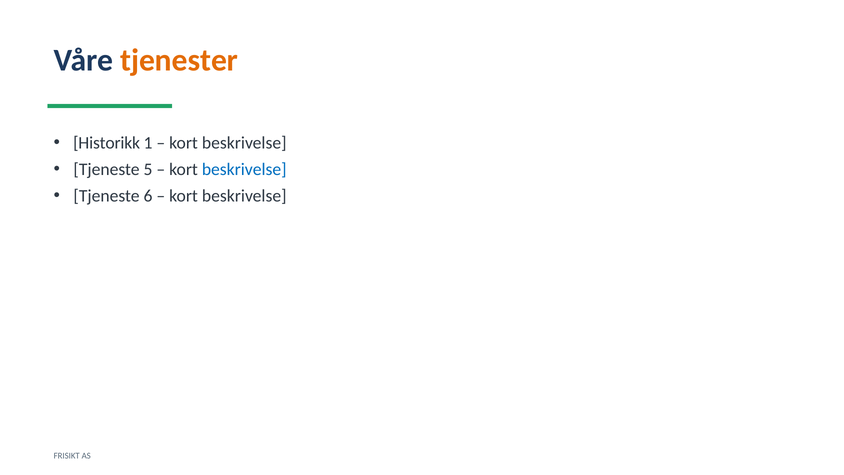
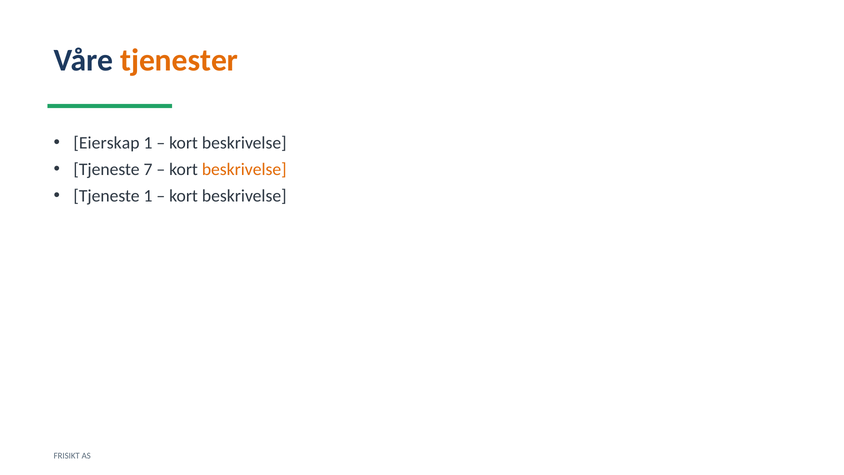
Historikk: Historikk -> Eierskap
5: 5 -> 7
beskrivelse at (244, 169) colour: blue -> orange
Tjeneste 6: 6 -> 1
